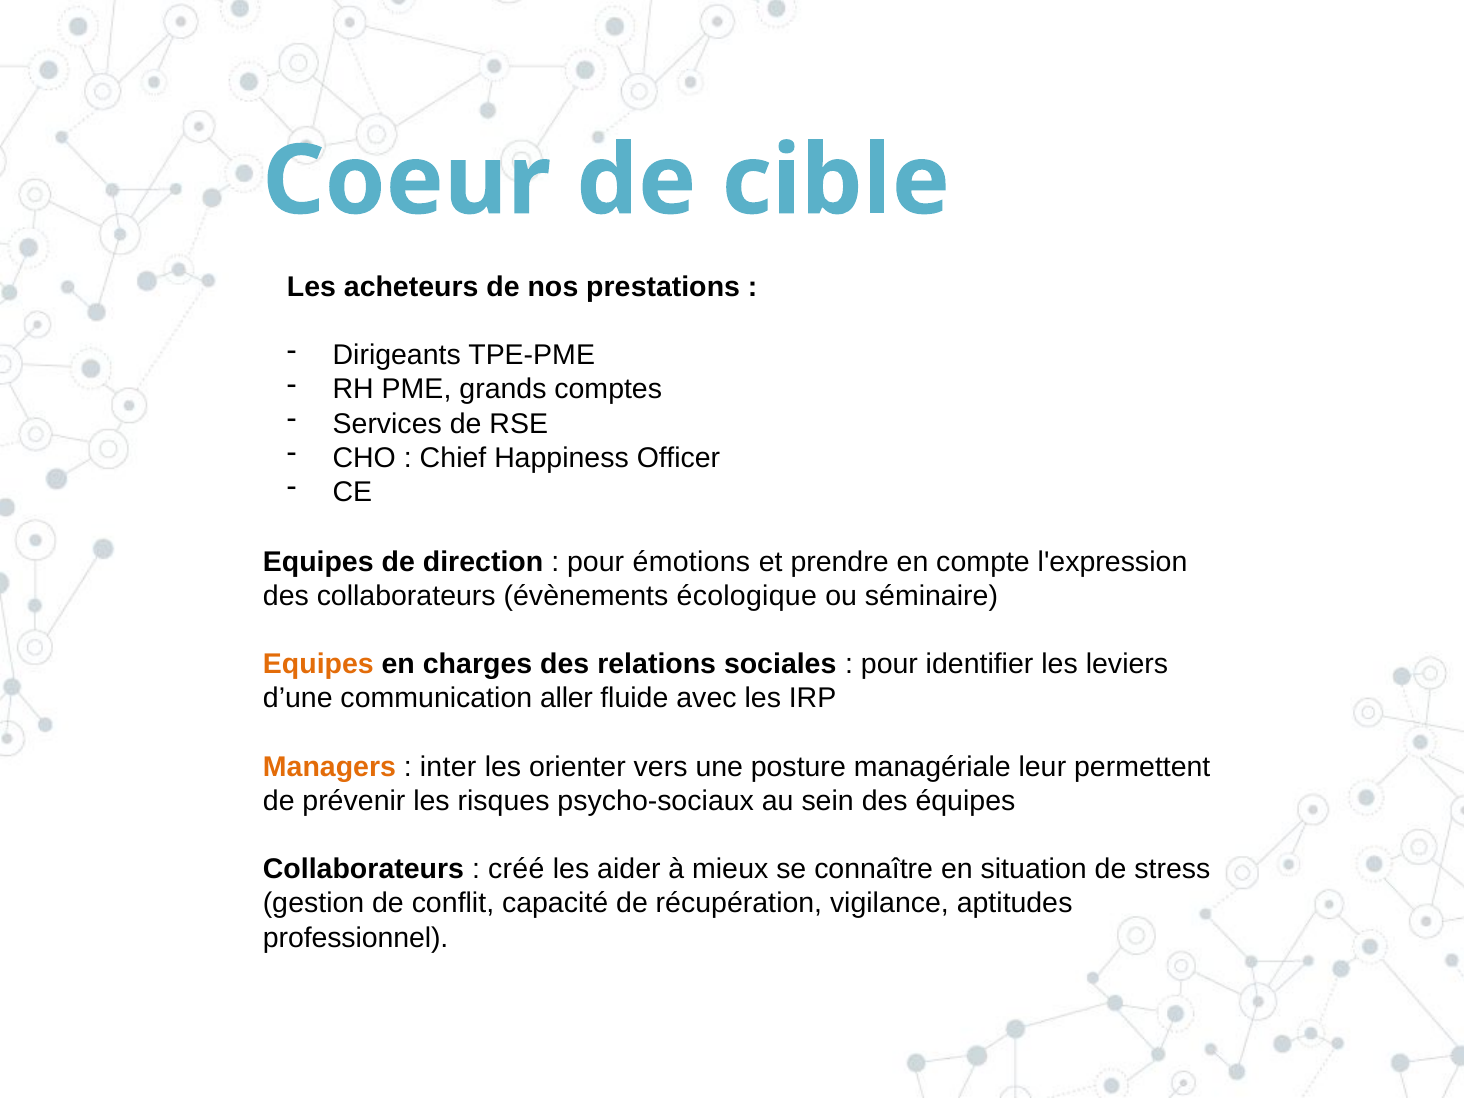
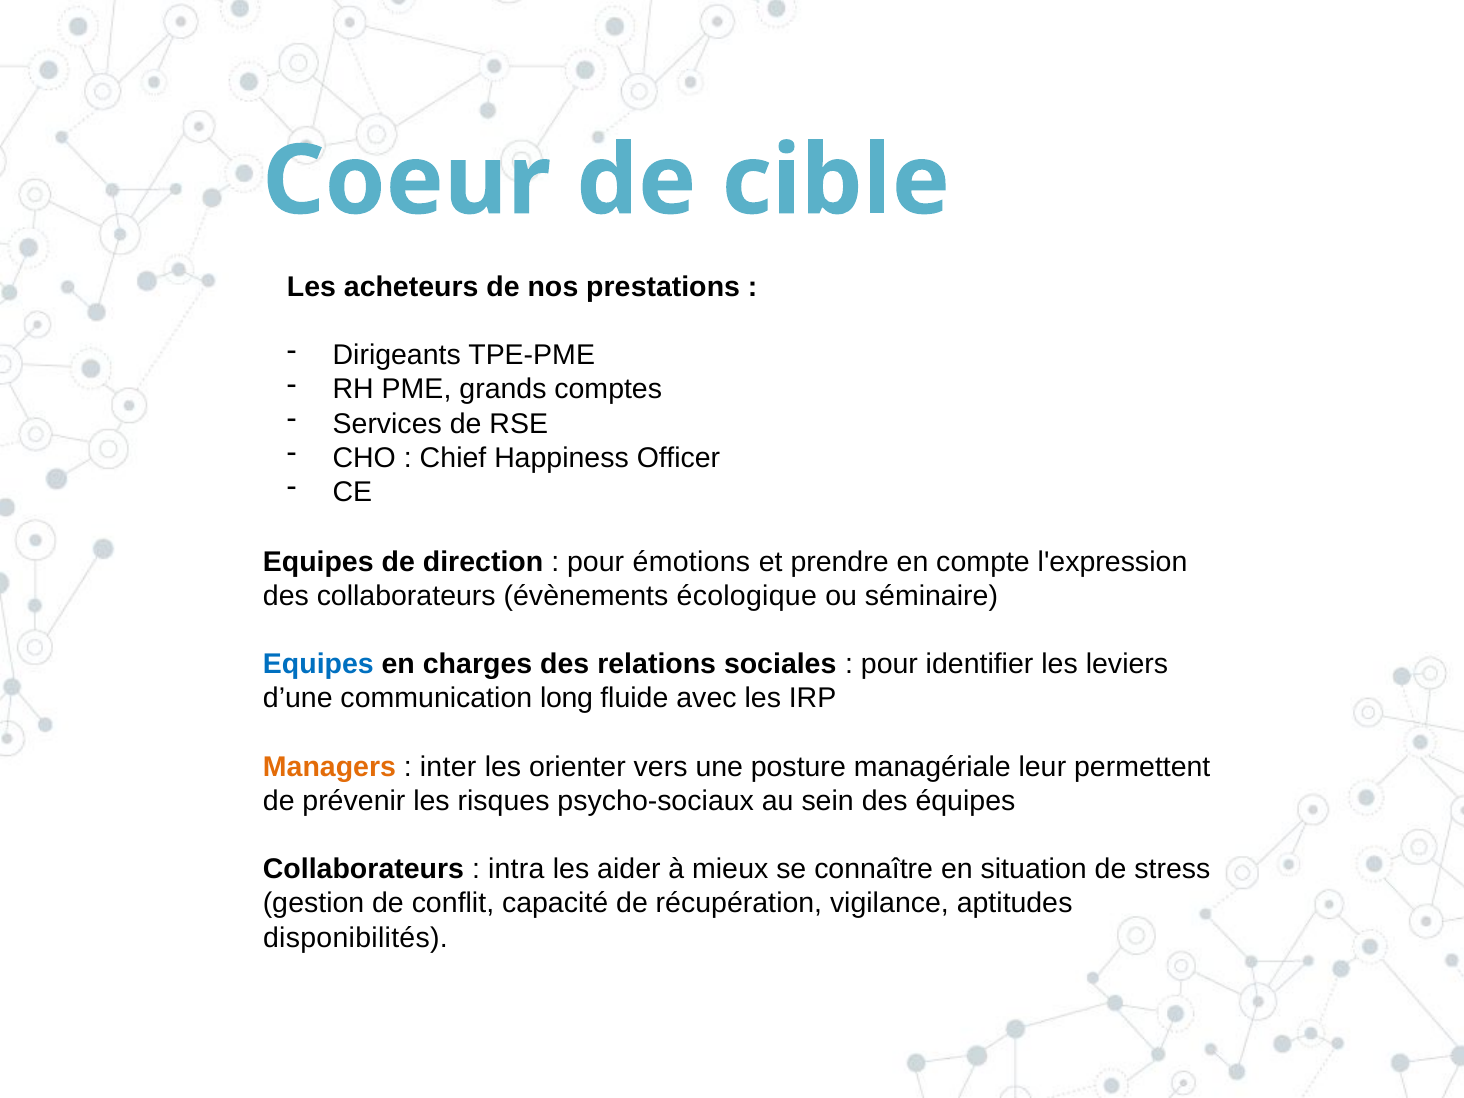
Equipes at (318, 664) colour: orange -> blue
aller: aller -> long
créé: créé -> intra
professionnel: professionnel -> disponibilités
